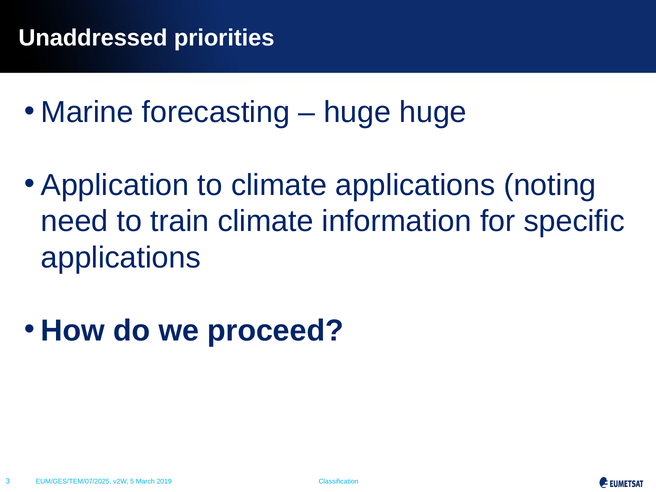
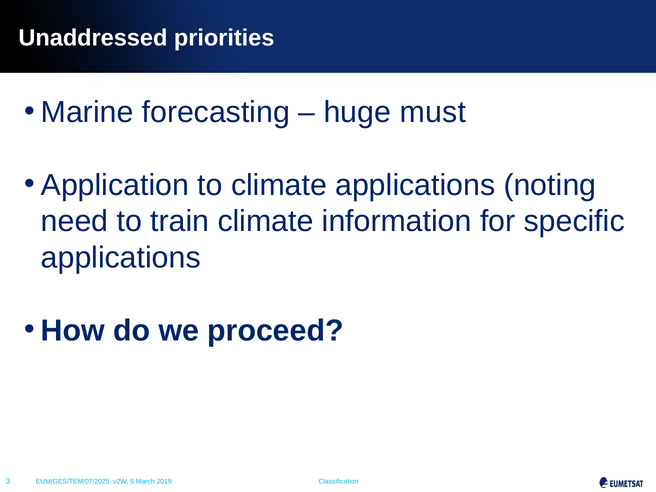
huge huge: huge -> must
